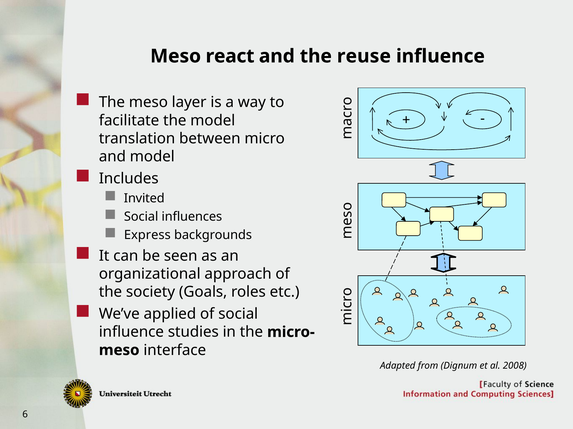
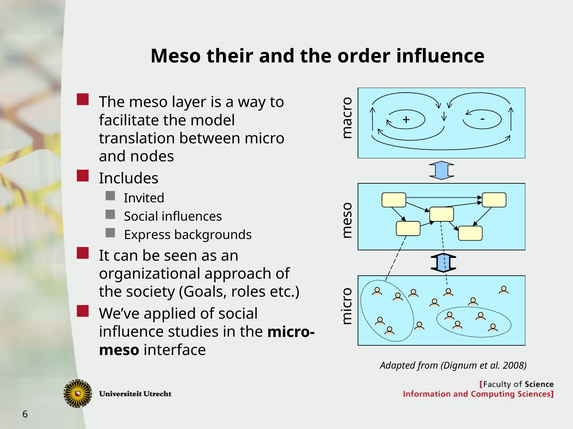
react: react -> their
reuse: reuse -> order
and model: model -> nodes
